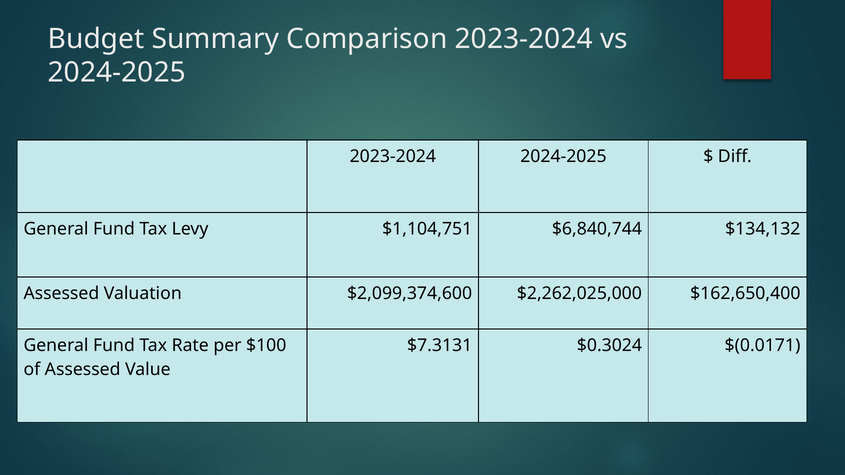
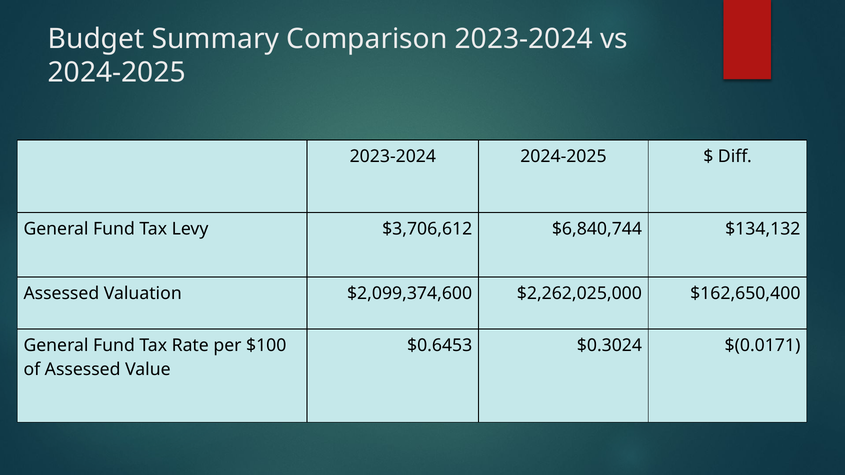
$1,104,751: $1,104,751 -> $3,706,612
$7.3131: $7.3131 -> $0.6453
